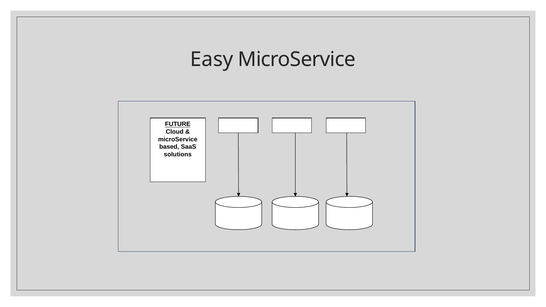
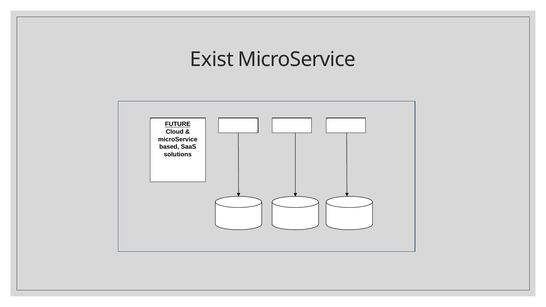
Easy: Easy -> Exist
